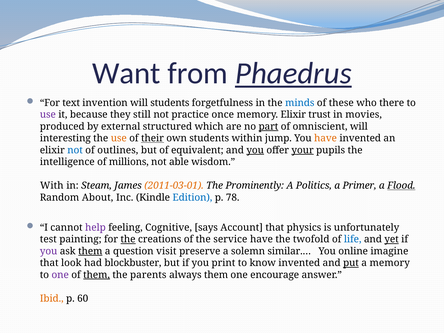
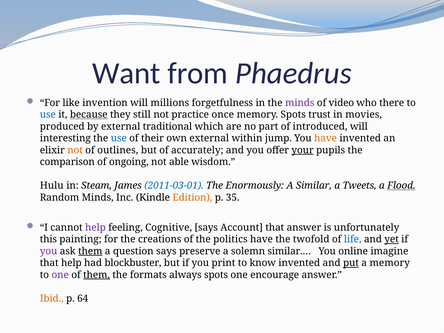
Phaedrus underline: present -> none
text: text -> like
will students: students -> millions
minds at (300, 103) colour: blue -> purple
these: these -> video
use at (48, 115) colour: purple -> blue
because underline: none -> present
memory Elixir: Elixir -> Spots
structured: structured -> traditional
part underline: present -> none
omniscient: omniscient -> introduced
use at (119, 138) colour: orange -> blue
their underline: present -> none
own students: students -> external
not at (75, 150) colour: blue -> orange
equivalent: equivalent -> accurately
you at (255, 150) underline: present -> none
intelligence: intelligence -> comparison
millions: millions -> ongoing
With: With -> Hulu
2011-03-01 colour: orange -> blue
Prominently: Prominently -> Enormously
Politics: Politics -> Similar
Primer: Primer -> Tweets
Random About: About -> Minds
Edition colour: blue -> orange
78: 78 -> 35
that physics: physics -> answer
test: test -> this
the at (128, 239) underline: present -> none
service: service -> politics
question visit: visit -> says
that look: look -> help
parents: parents -> formats
always them: them -> spots
60: 60 -> 64
